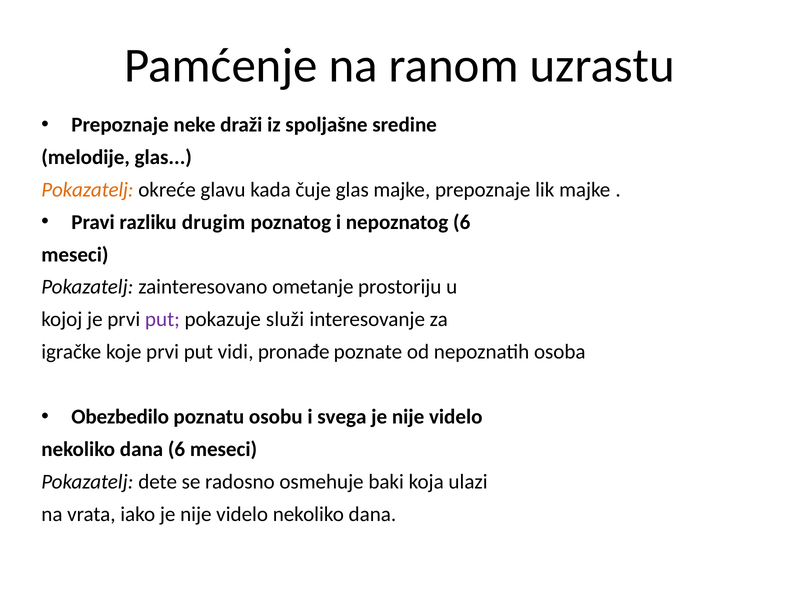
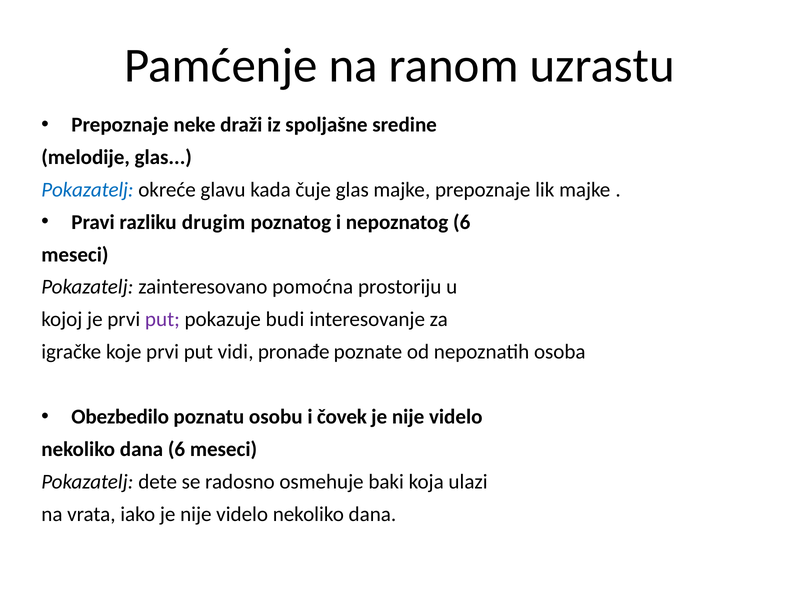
Pokazatelj at (87, 190) colour: orange -> blue
ometanje: ometanje -> pomoćna
služi: služi -> budi
svega: svega -> čovek
